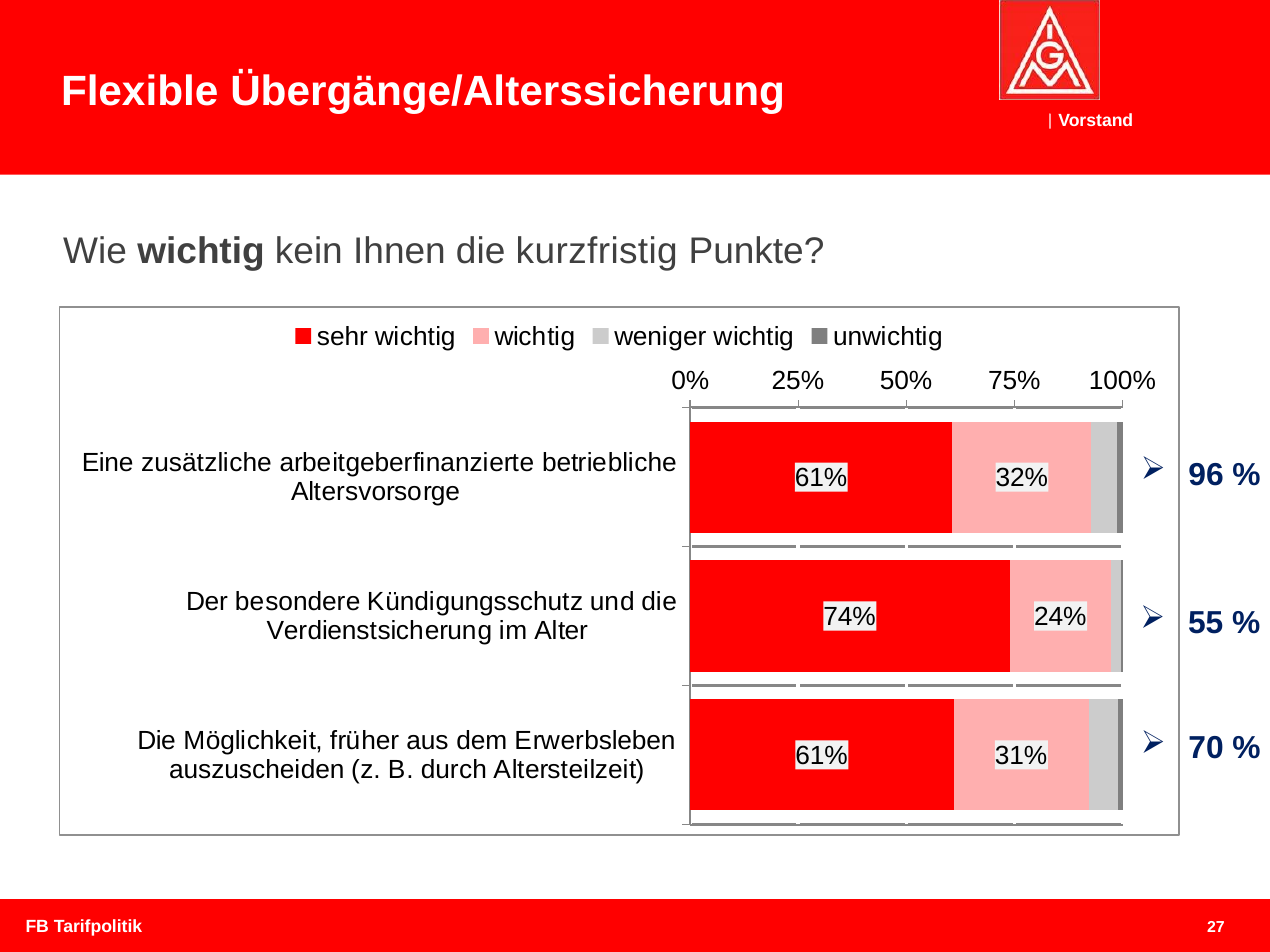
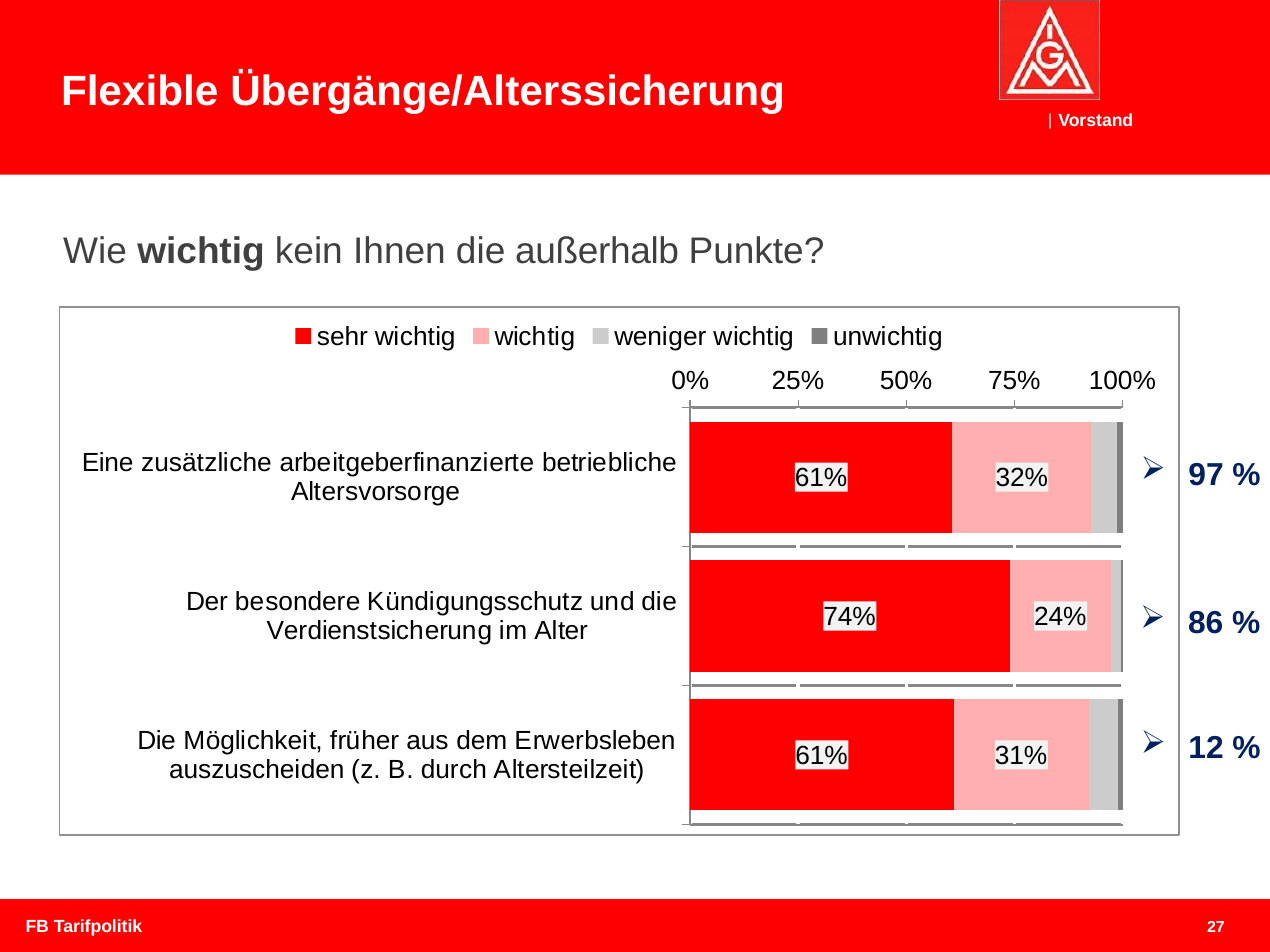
kurzfristig: kurzfristig -> außerhalb
96: 96 -> 97
55: 55 -> 86
70: 70 -> 12
